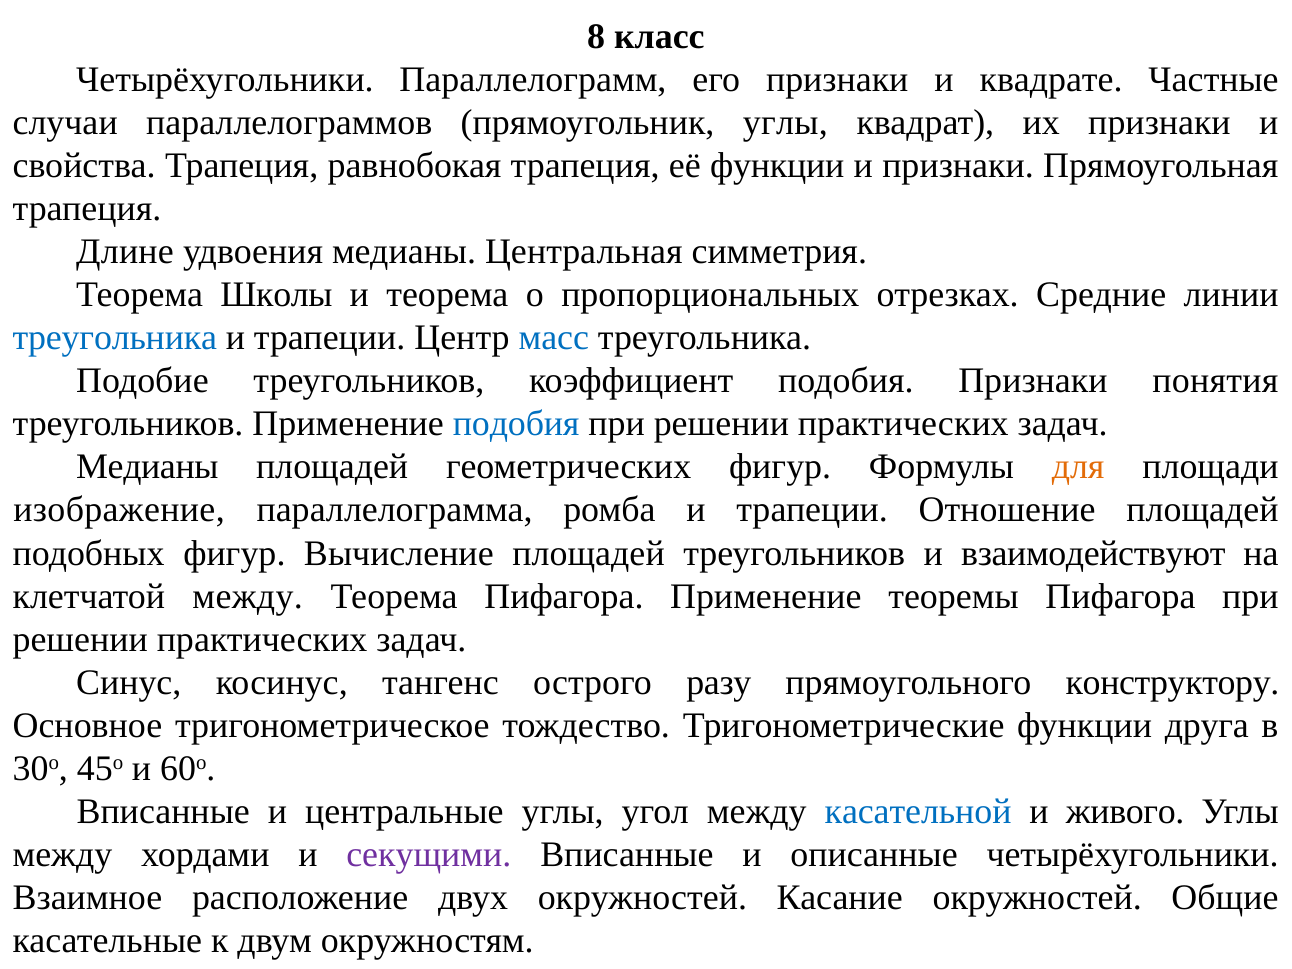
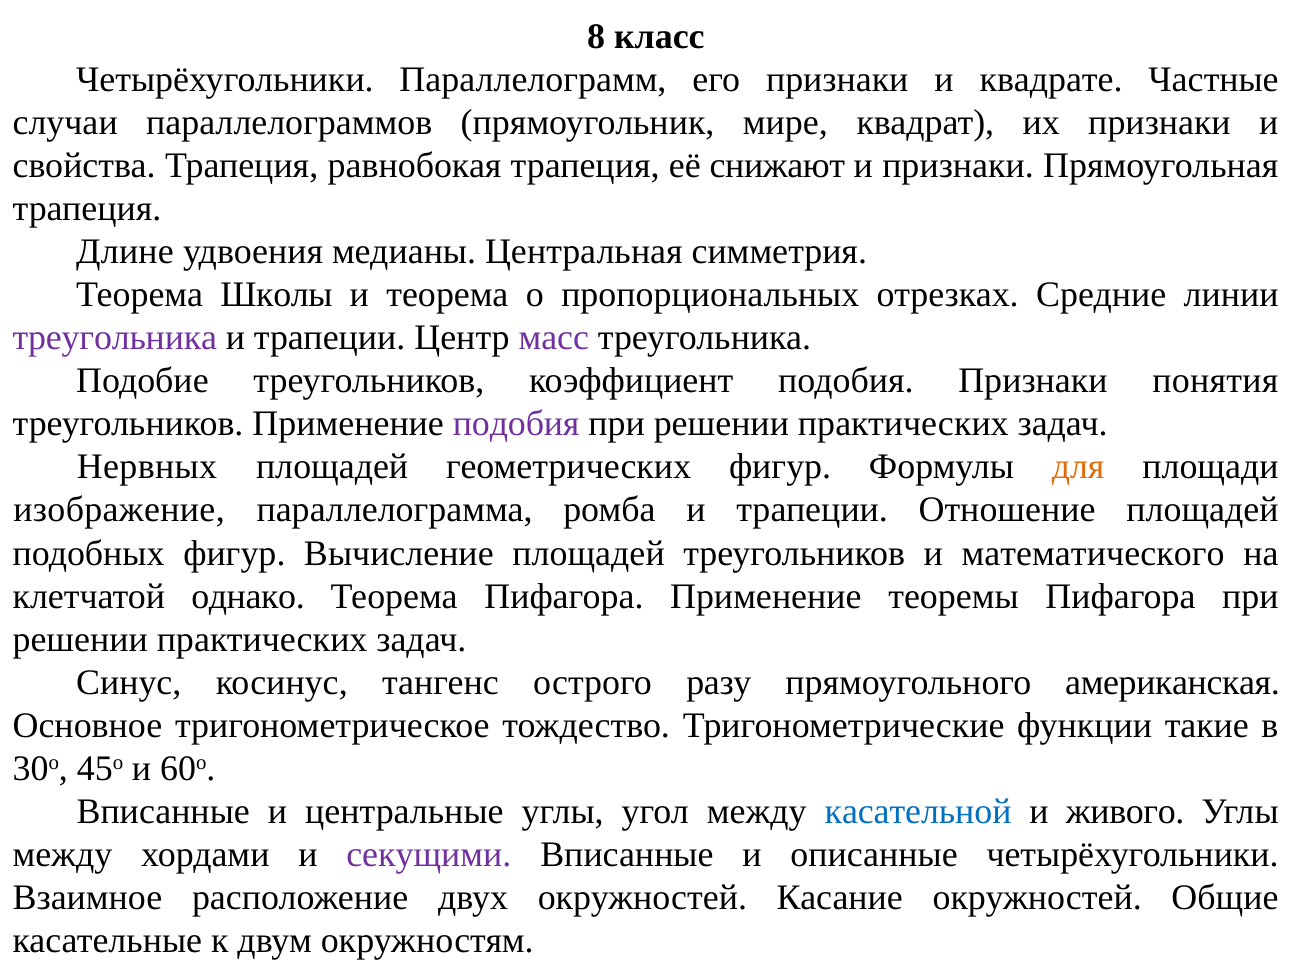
прямоугольник углы: углы -> мире
её функции: функции -> снижают
треугольника at (115, 338) colour: blue -> purple
масс colour: blue -> purple
подобия at (516, 424) colour: blue -> purple
Медианы at (147, 467): Медианы -> Нервных
взаимодействуют: взаимодействуют -> математического
клетчатой между: между -> однако
конструктору: конструктору -> американская
друга: друга -> такие
